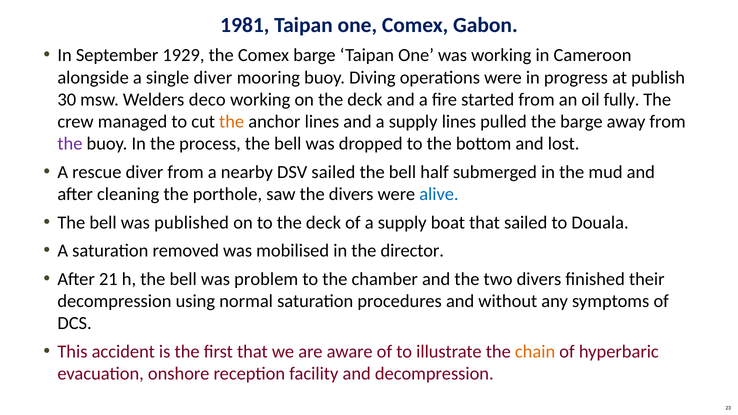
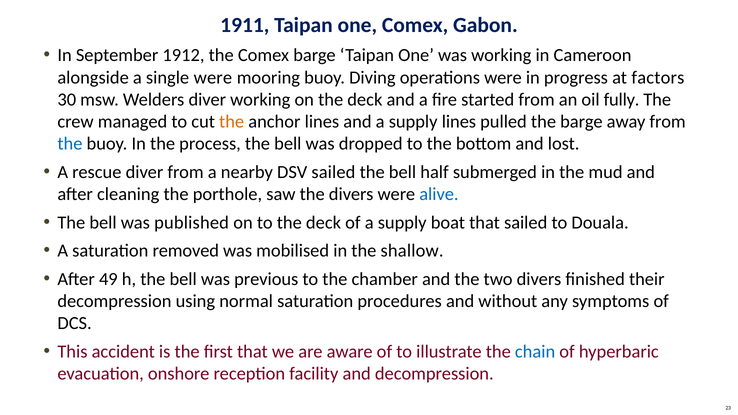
1981: 1981 -> 1911
1929: 1929 -> 1912
single diver: diver -> were
publish: publish -> factors
Welders deco: deco -> diver
the at (70, 144) colour: purple -> blue
director: director -> shallow
21: 21 -> 49
problem: problem -> previous
chain colour: orange -> blue
